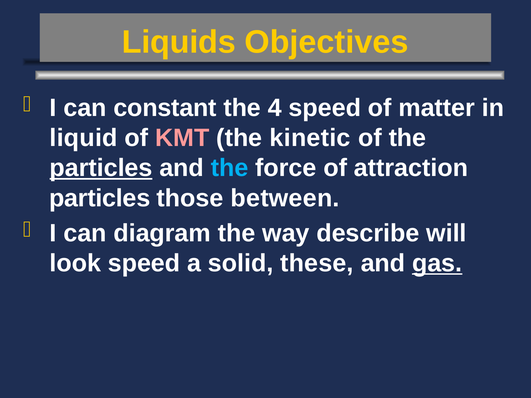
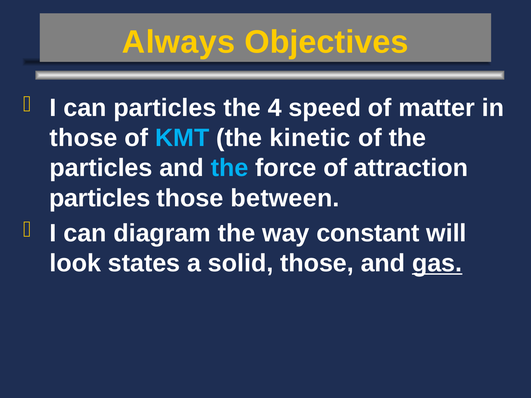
Liquids: Liquids -> Always
can constant: constant -> particles
liquid at (84, 138): liquid -> those
KMT colour: pink -> light blue
particles at (101, 168) underline: present -> none
describe: describe -> constant
look speed: speed -> states
solid these: these -> those
